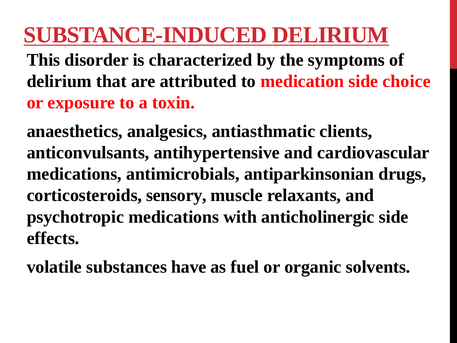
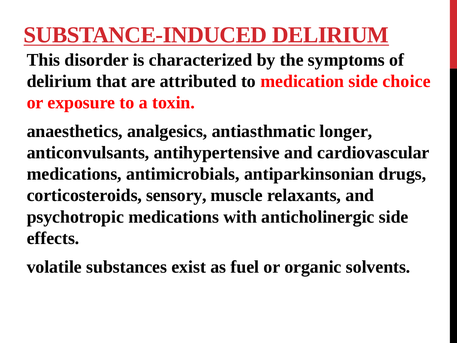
clients: clients -> longer
have: have -> exist
